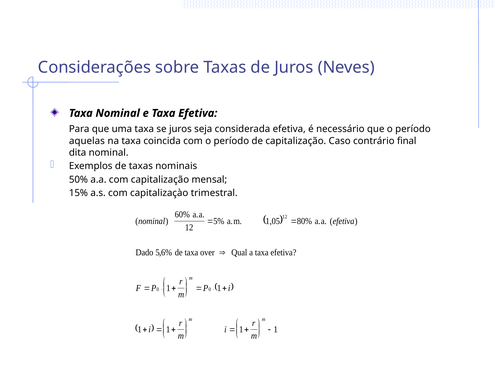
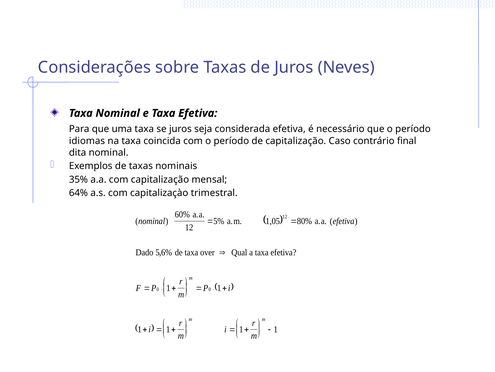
aquelas: aquelas -> idiomas
50%: 50% -> 35%
15%: 15% -> 64%
